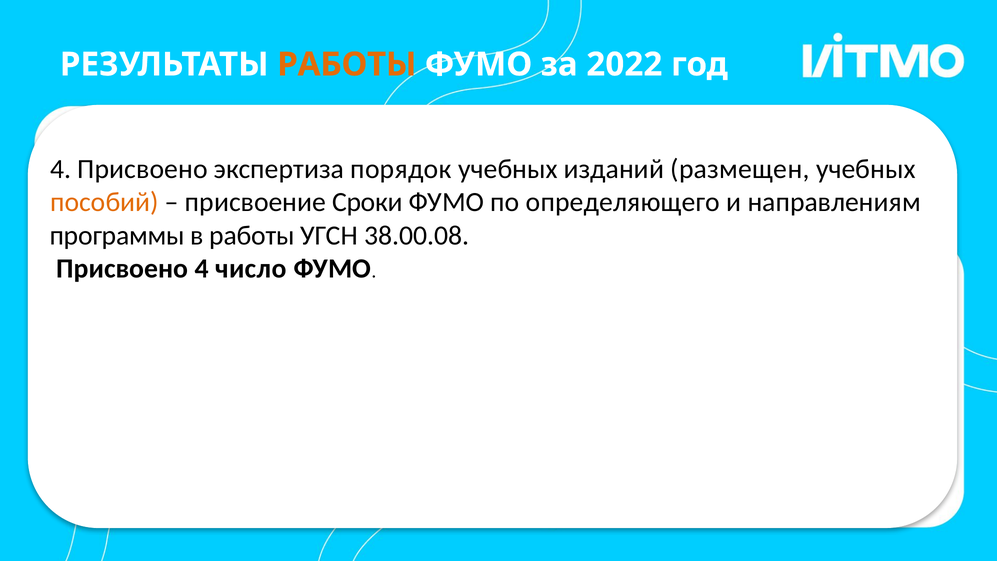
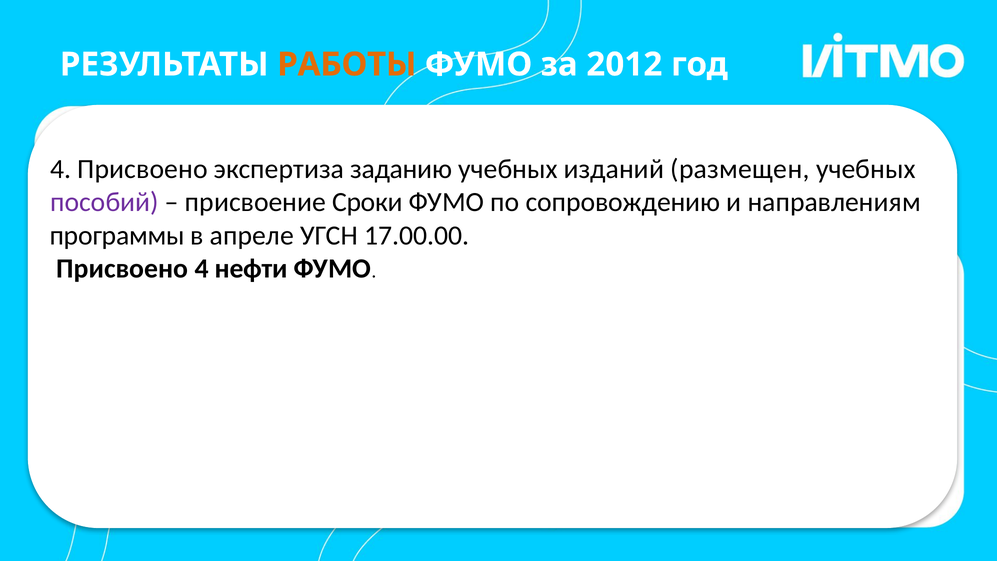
2022: 2022 -> 2012
порядок: порядок -> заданию
пособий colour: orange -> purple
определяющего: определяющего -> сопровождению
в работы: работы -> апреле
38.00.08: 38.00.08 -> 17.00.00
число: число -> нефти
